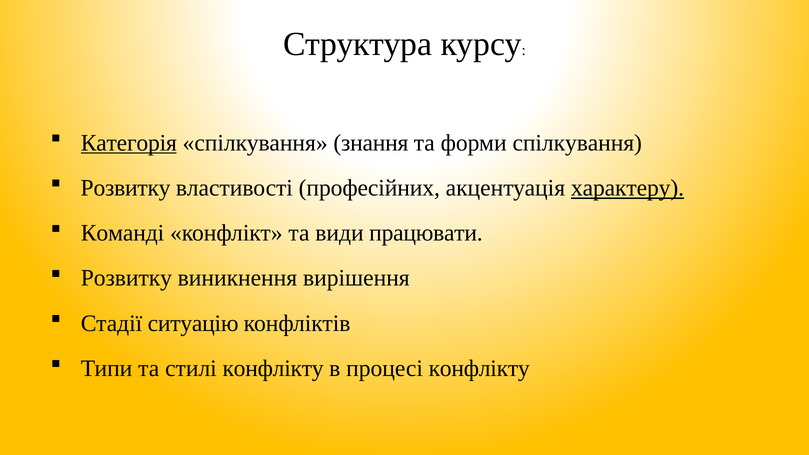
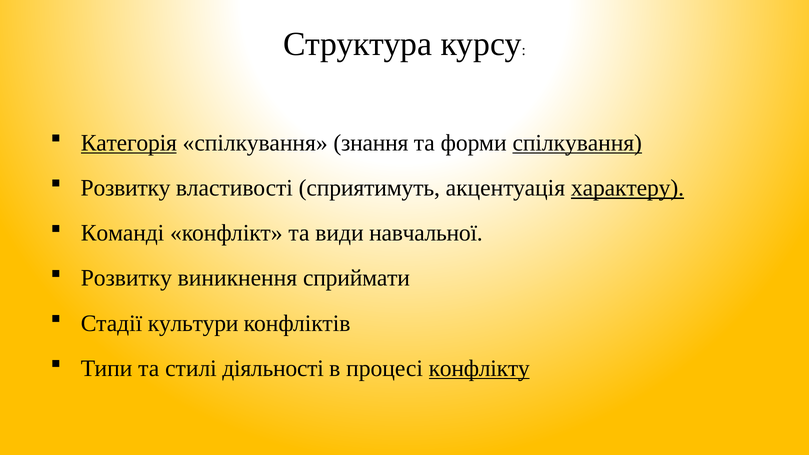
спілкування at (577, 143) underline: none -> present
професійних: професійних -> сприятимуть
працювати: працювати -> навчальної
вирішення: вирішення -> сприймати
ситуацію: ситуацію -> культури
стилі конфлікту: конфлікту -> діяльності
конфлікту at (479, 368) underline: none -> present
